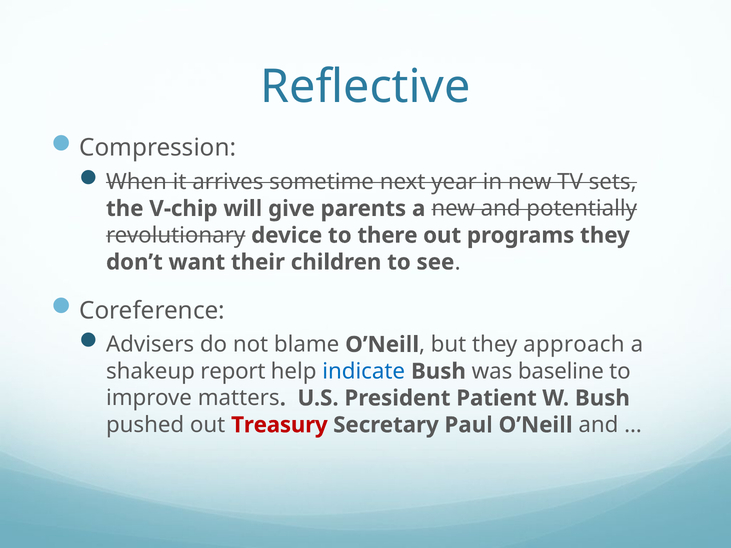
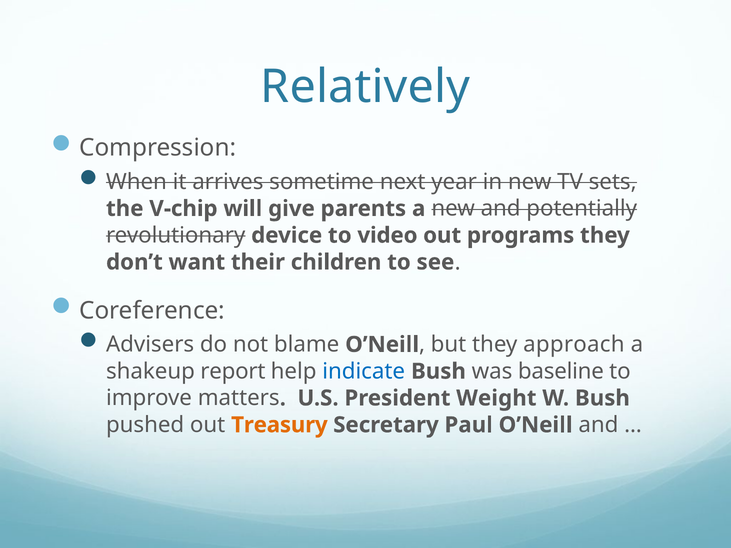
Reflective: Reflective -> Relatively
there: there -> video
Patient: Patient -> Weight
Treasury colour: red -> orange
